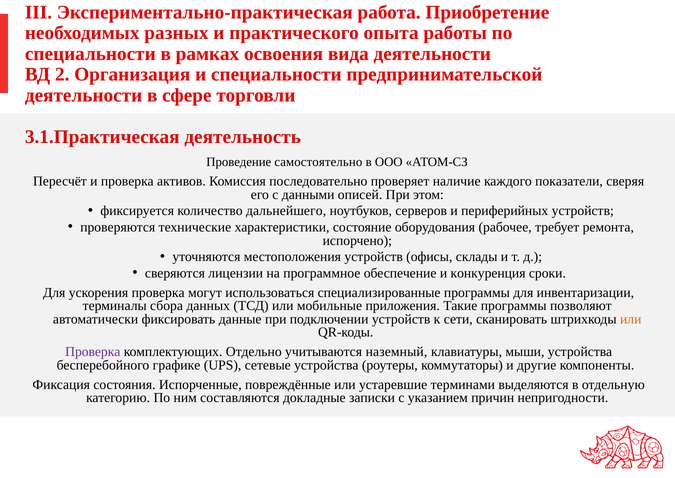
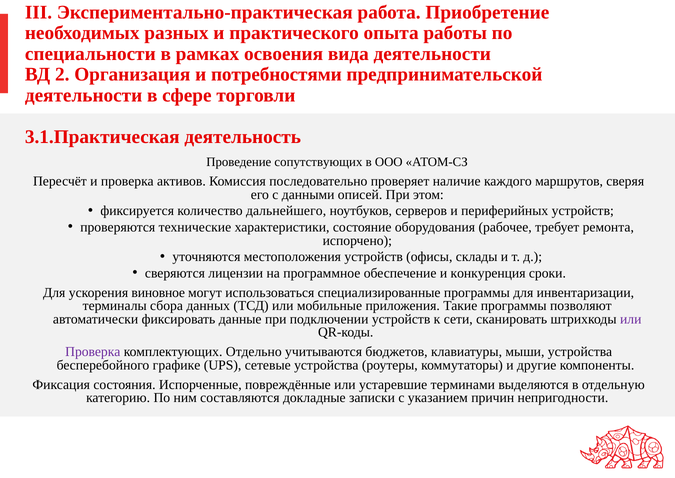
и специальности: специальности -> потребностями
самостоятельно: самостоятельно -> сопутствующих
показатели: показатели -> маршрутов
ускорения проверка: проверка -> виновное
или at (631, 319) colour: orange -> purple
наземный: наземный -> бюджетов
